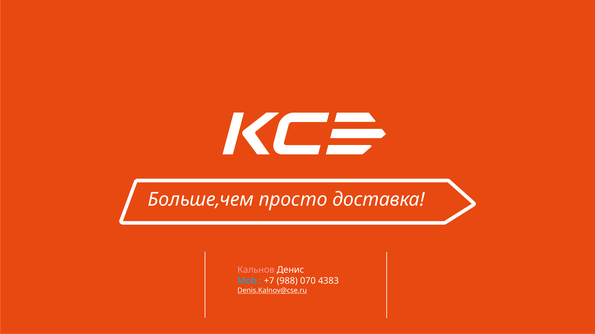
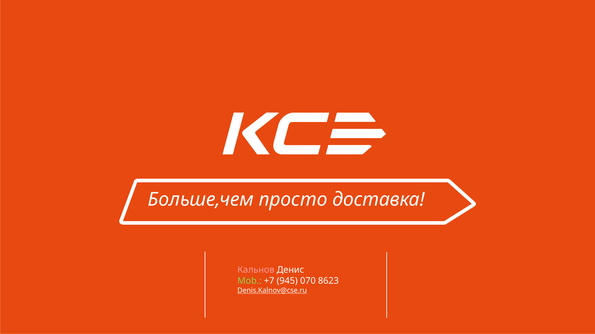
Mob colour: light blue -> light green
988: 988 -> 945
4383: 4383 -> 8623
